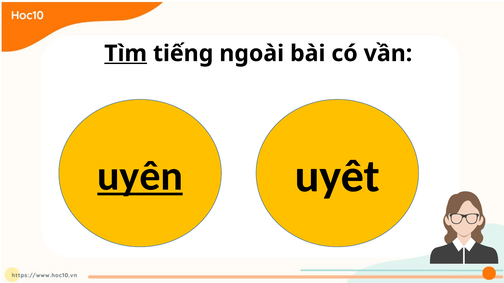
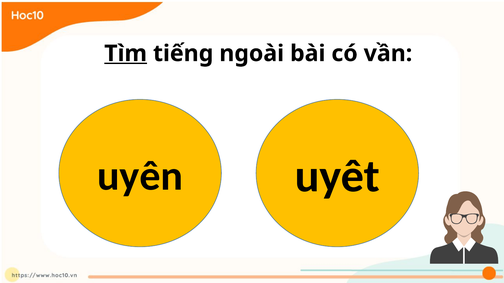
uyên underline: present -> none
